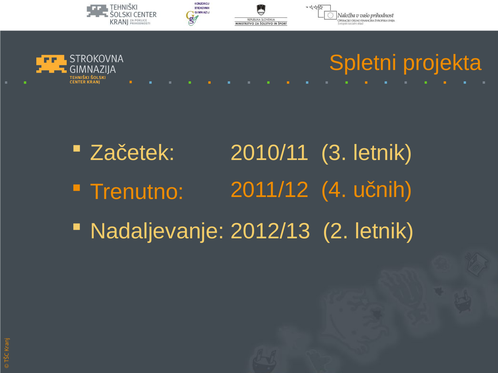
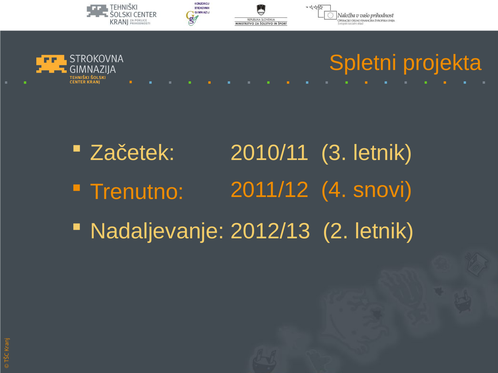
učnih: učnih -> snovi
